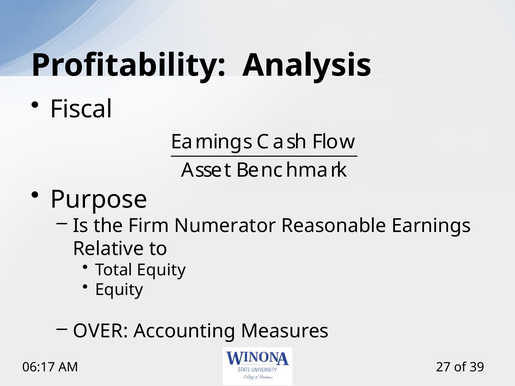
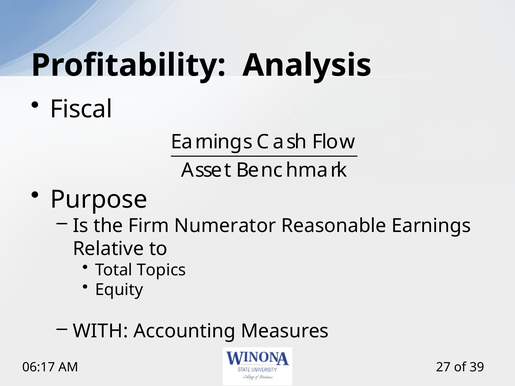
Total Equity: Equity -> Topics
OVER: OVER -> WITH
